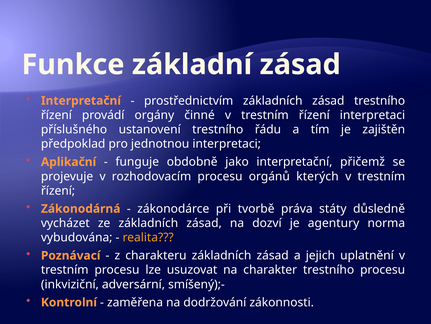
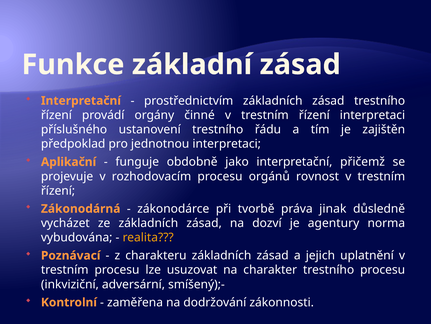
kterých: kterých -> rovnost
státy: státy -> jinak
